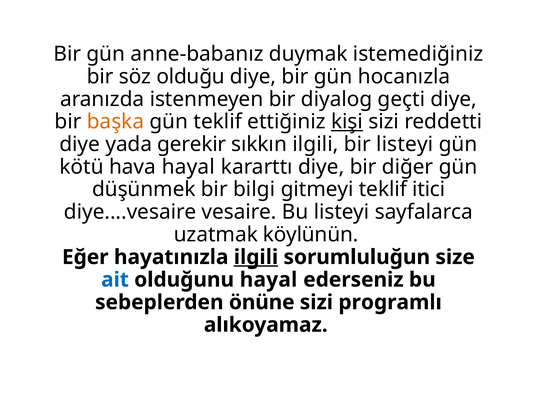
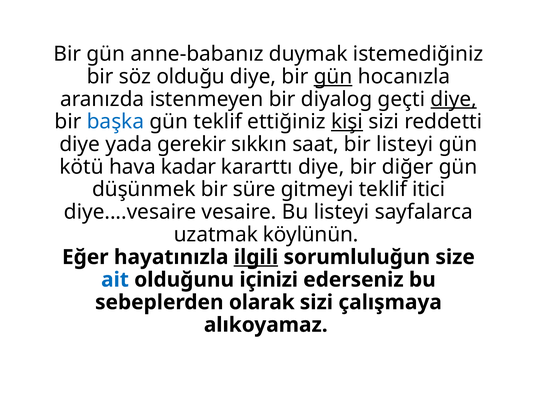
gün at (333, 77) underline: none -> present
diye at (454, 99) underline: none -> present
başka colour: orange -> blue
sıkkın ilgili: ilgili -> saat
hava hayal: hayal -> kadar
bilgi: bilgi -> süre
olduğunu hayal: hayal -> içinizi
önüne: önüne -> olarak
programlı: programlı -> çalışmaya
